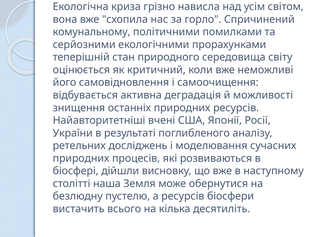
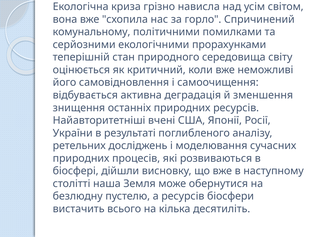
можливості: можливості -> зменшення
